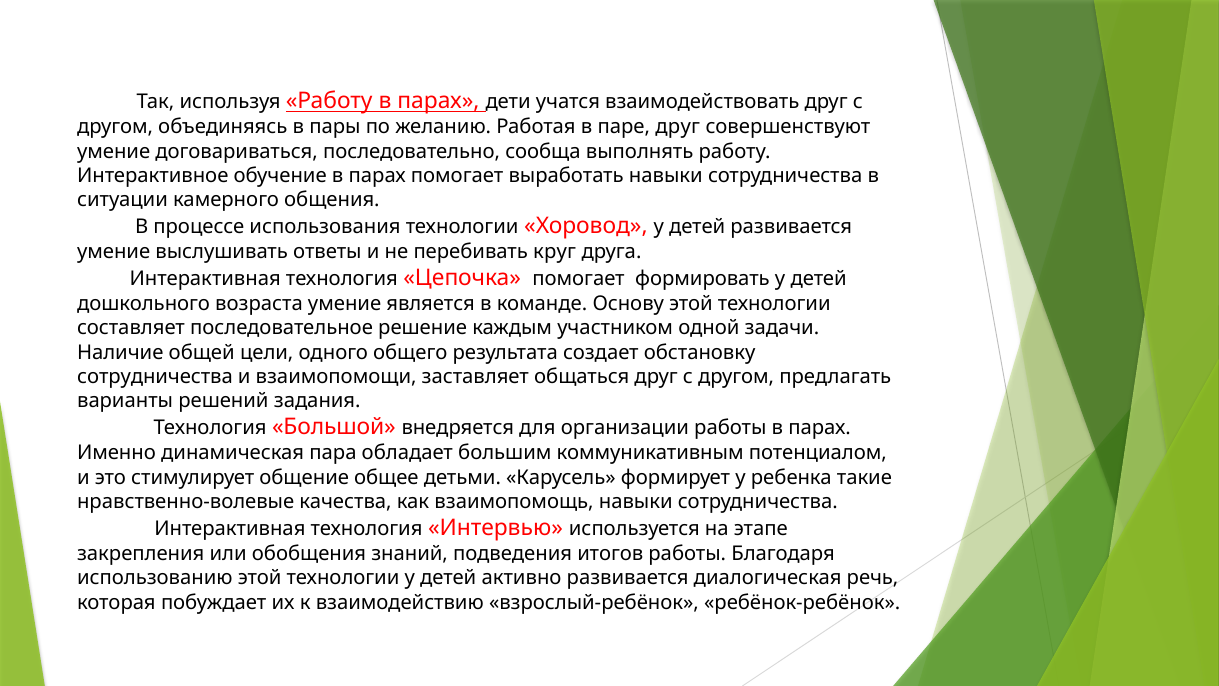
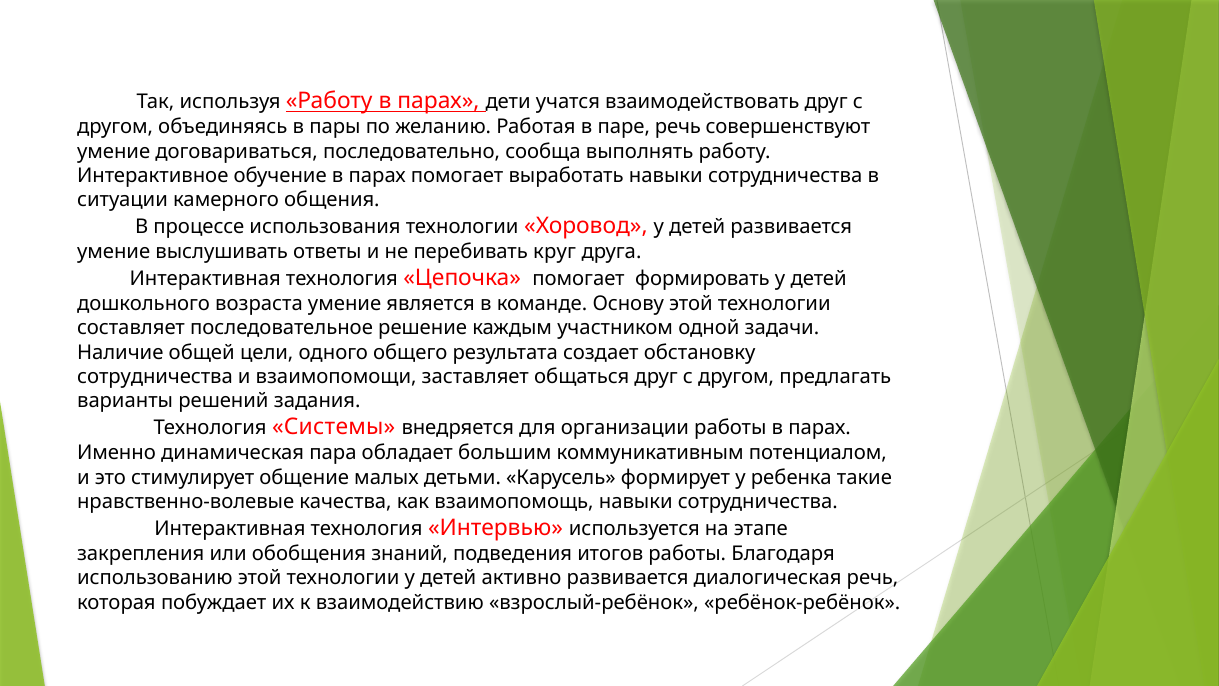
паре друг: друг -> речь
Большой: Большой -> Системы
общее: общее -> малых
